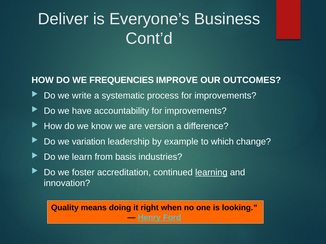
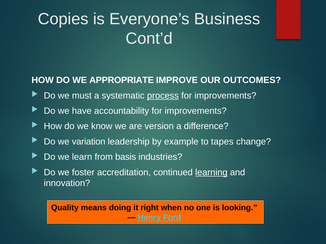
Deliver: Deliver -> Copies
FREQUENCIES: FREQUENCIES -> APPROPRIATE
write: write -> must
process underline: none -> present
which: which -> tapes
